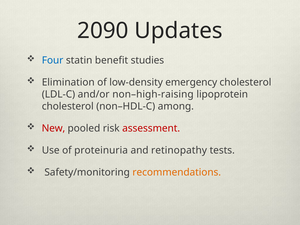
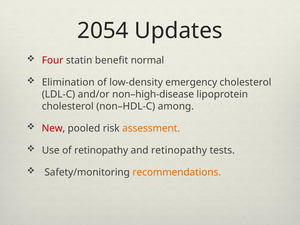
2090: 2090 -> 2054
Four colour: blue -> red
studies: studies -> normal
non–high-raising: non–high-raising -> non–high-disease
assessment colour: red -> orange
of proteinuria: proteinuria -> retinopathy
